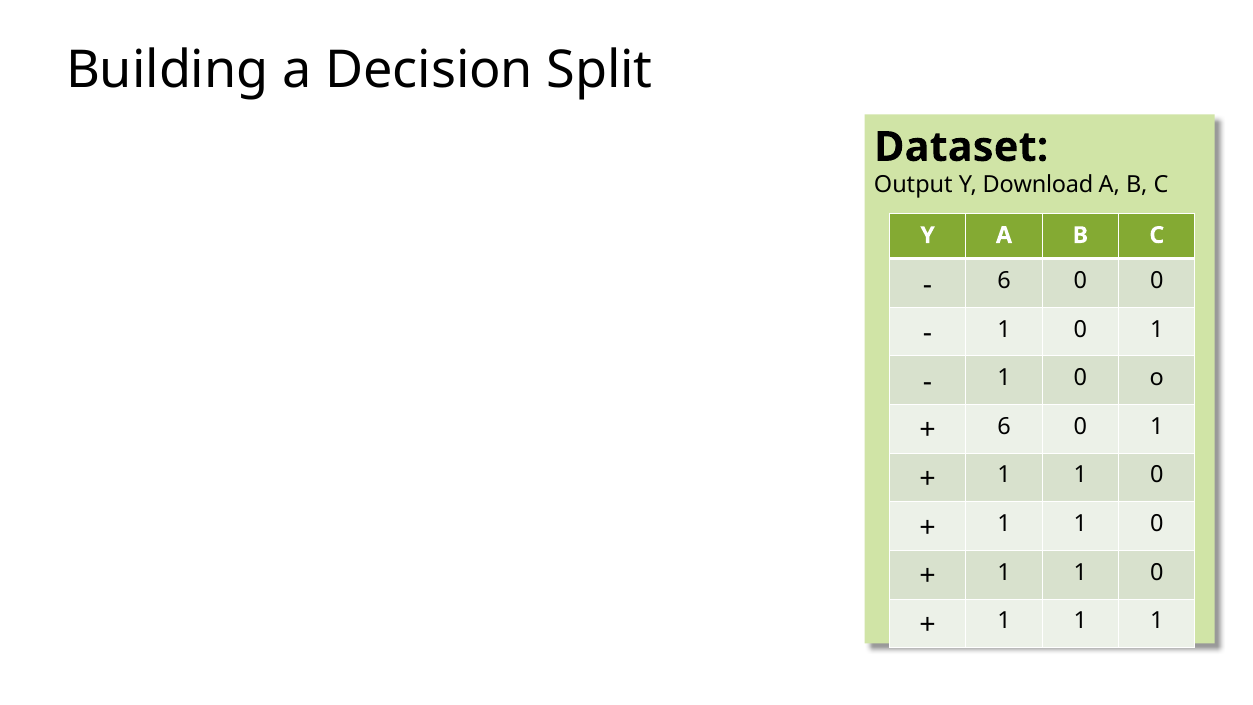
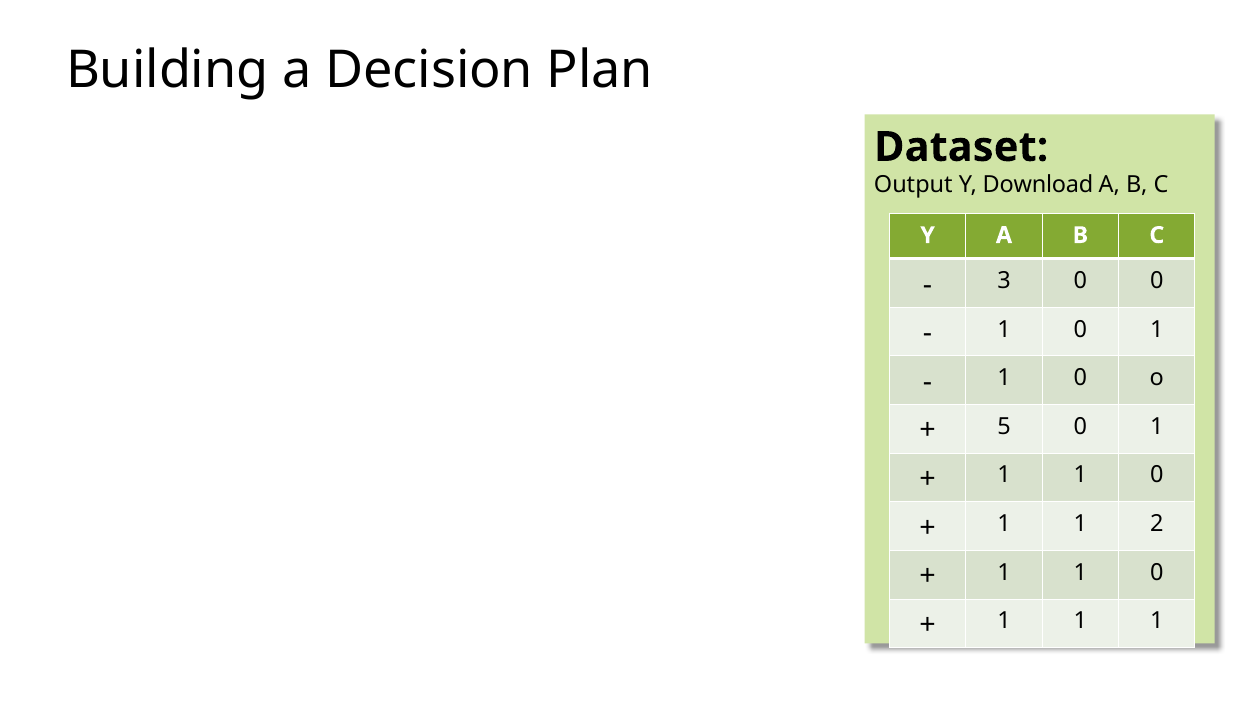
Split: Split -> Plan
6 at (1004, 281): 6 -> 3
6 at (1004, 426): 6 -> 5
0 at (1157, 524): 0 -> 2
